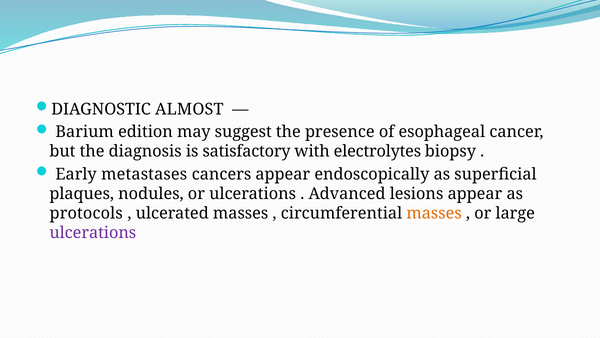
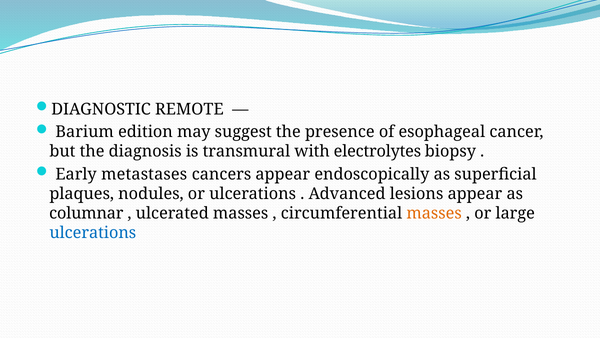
ALMOST: ALMOST -> REMOTE
satisfactory: satisfactory -> transmural
protocols: protocols -> columnar
ulcerations at (93, 233) colour: purple -> blue
